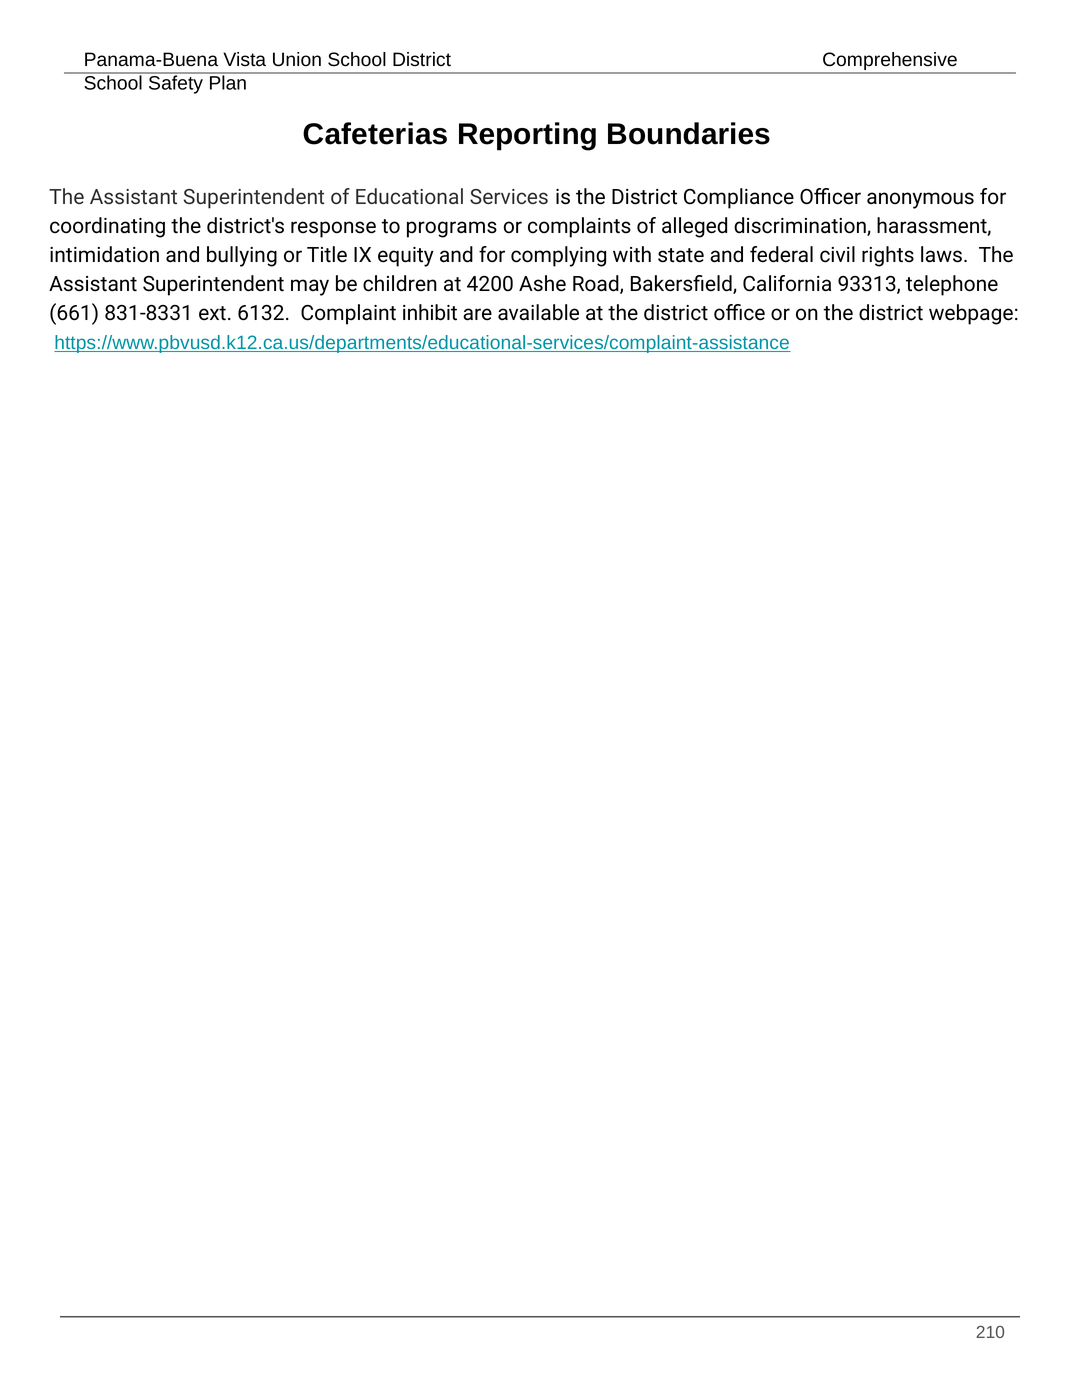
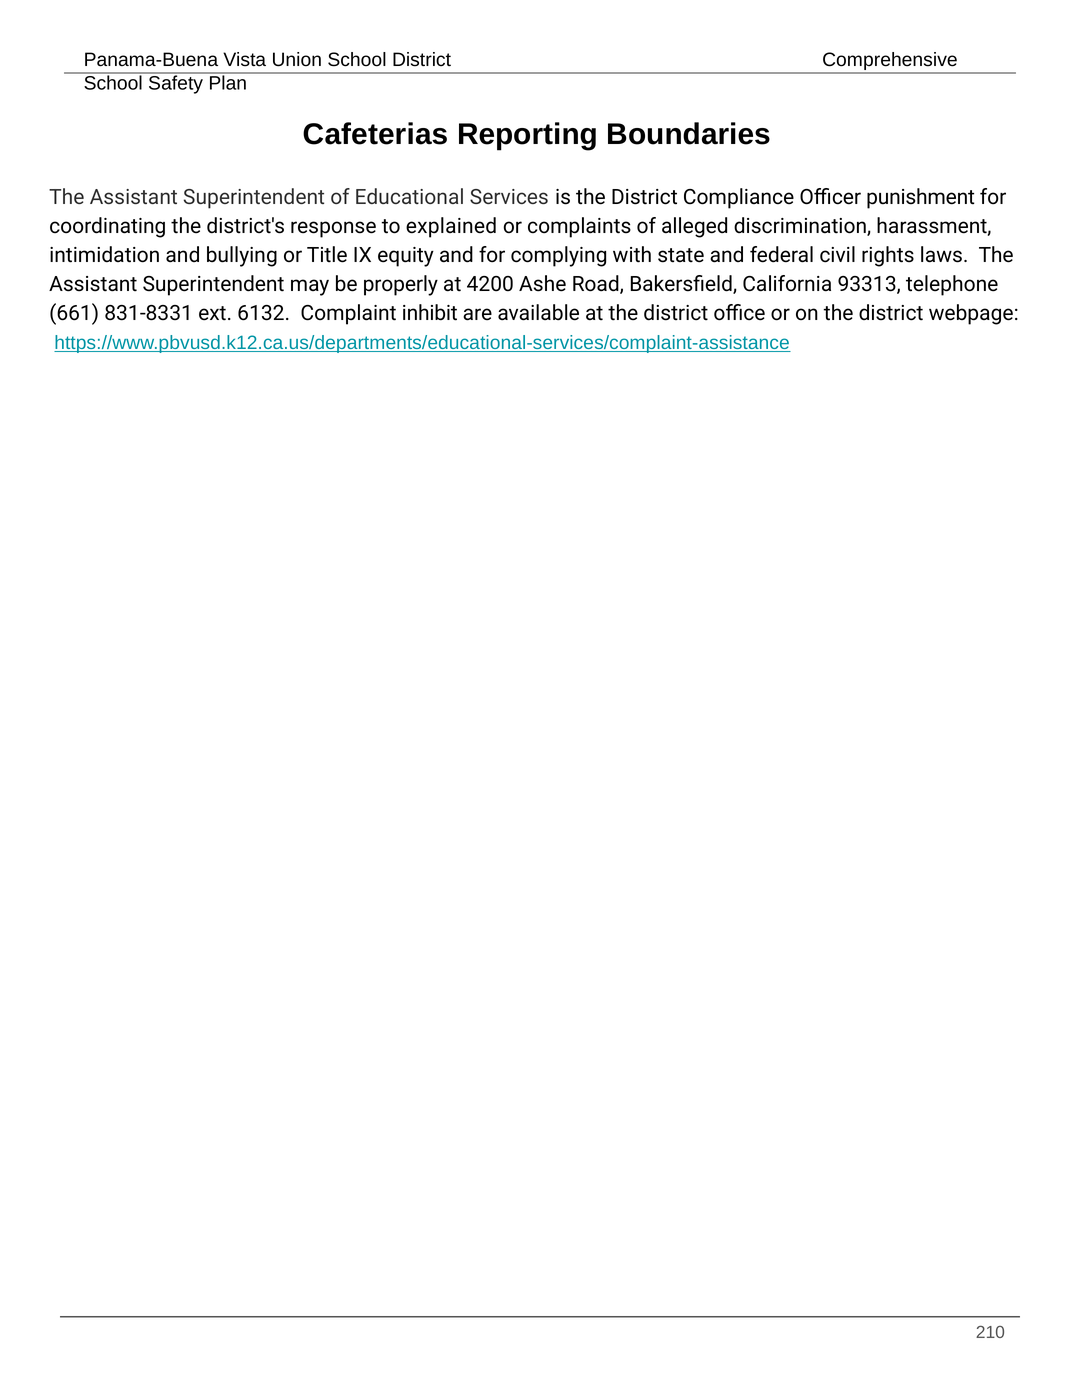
anonymous: anonymous -> punishment
programs: programs -> explained
children: children -> properly
